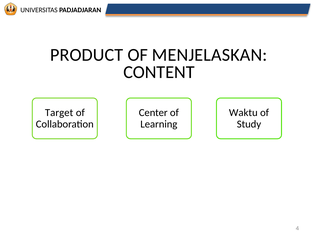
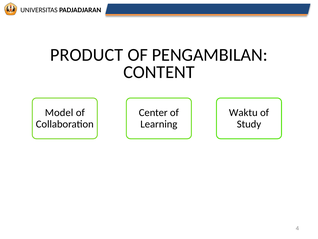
MENJELASKAN: MENJELASKAN -> PENGAMBILAN
Target: Target -> Model
